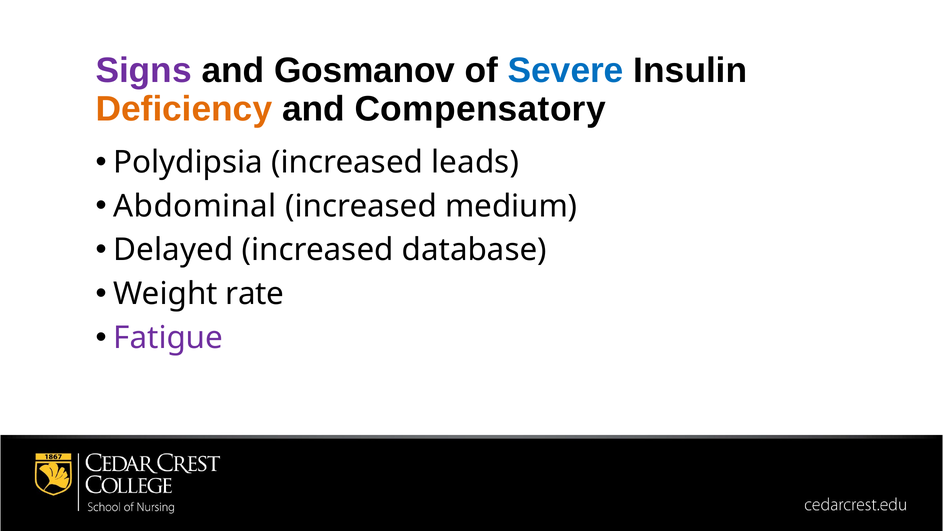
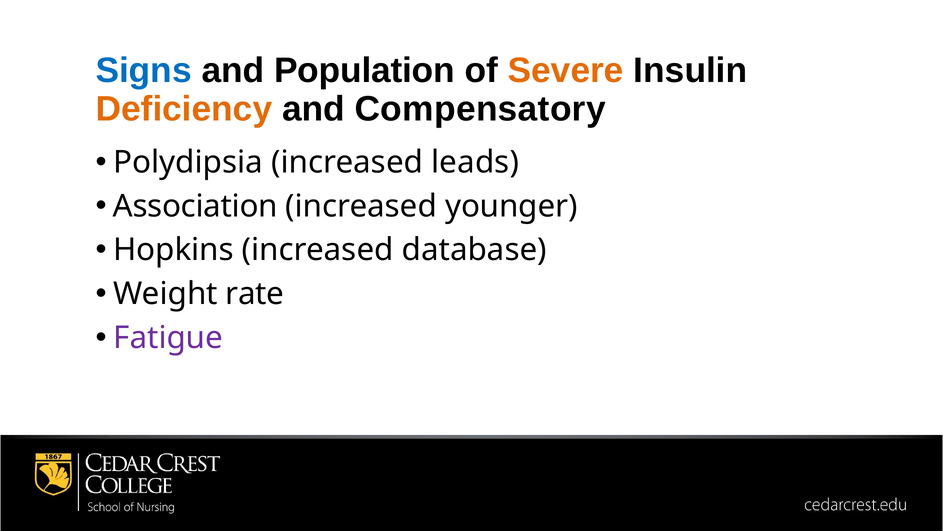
Signs colour: purple -> blue
Gosmanov: Gosmanov -> Population
Severe colour: blue -> orange
Abdominal: Abdominal -> Association
medium: medium -> younger
Delayed: Delayed -> Hopkins
